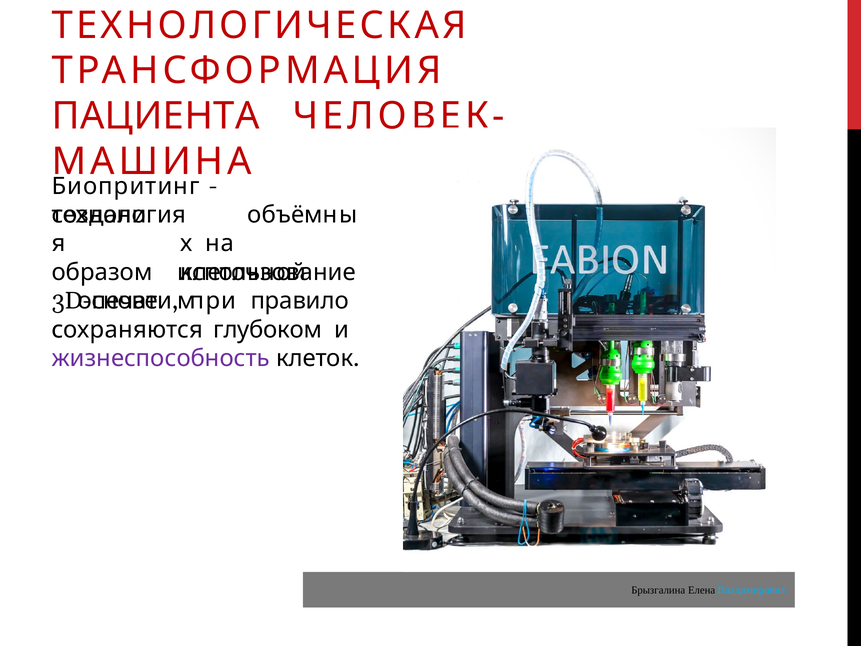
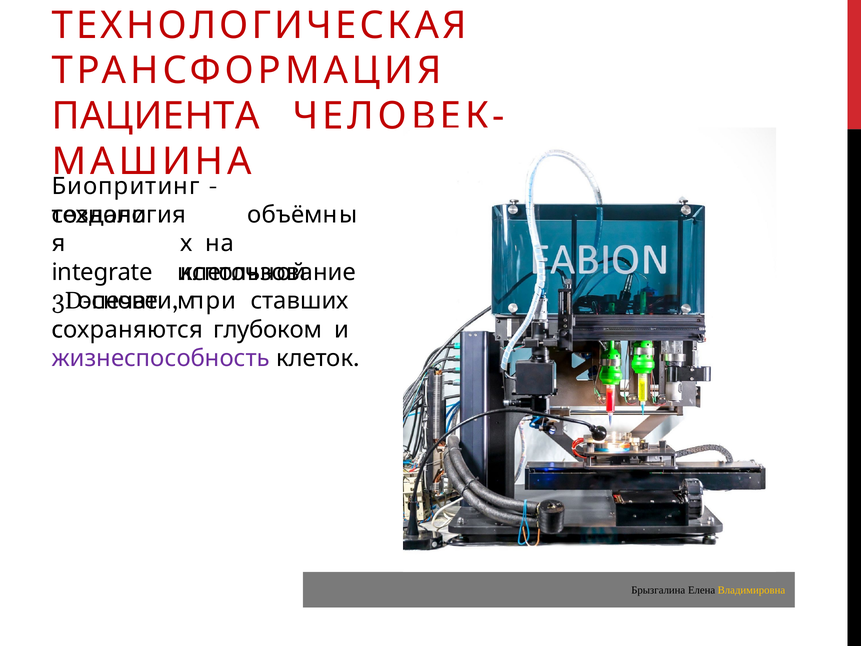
образом: образом -> integrate
правило: правило -> ставших
Владимировна colour: light blue -> yellow
